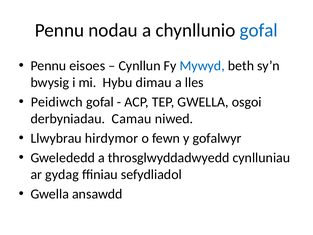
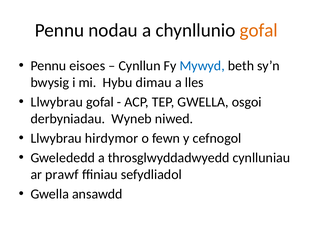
gofal at (259, 30) colour: blue -> orange
Peidiwch at (57, 102): Peidiwch -> Llwybrau
Camau: Camau -> Wyneb
gofalwyr: gofalwyr -> cefnogol
gydag: gydag -> prawf
